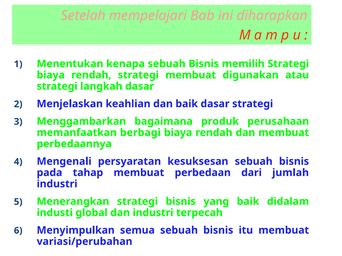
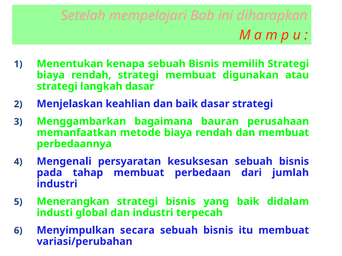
produk: produk -> bauran
berbagi: berbagi -> metode
semua: semua -> secara
